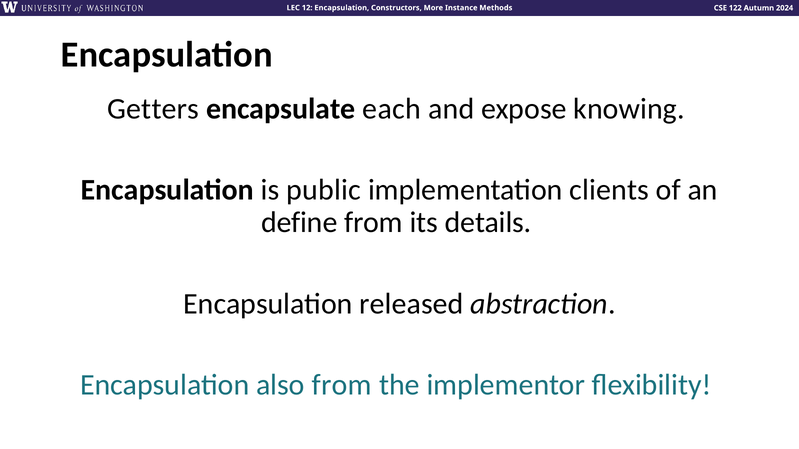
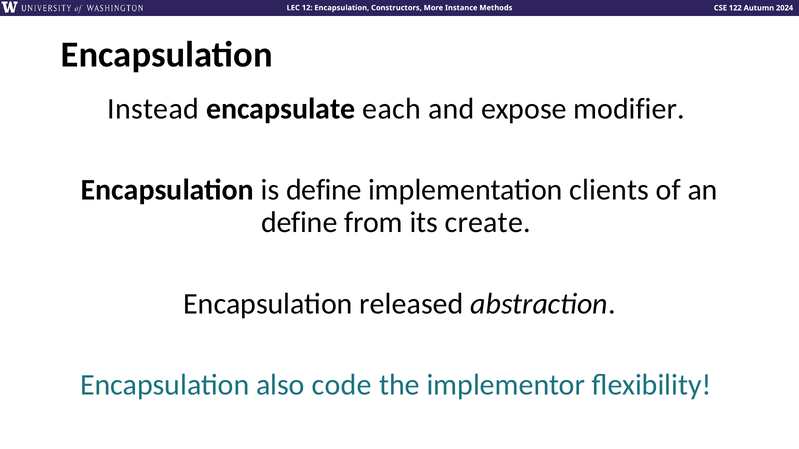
Getters: Getters -> Instead
knowing: knowing -> modifier
is public: public -> define
details: details -> create
also from: from -> code
